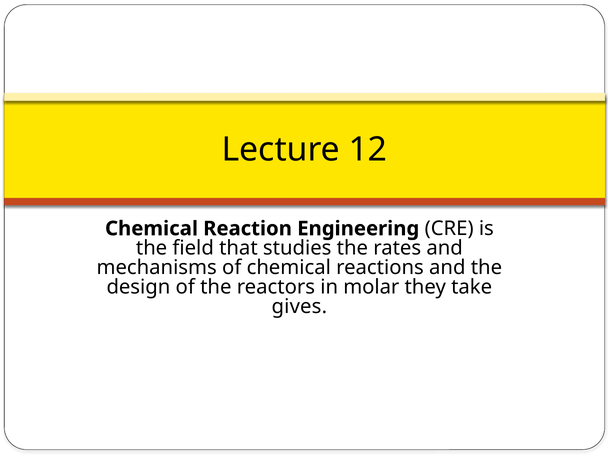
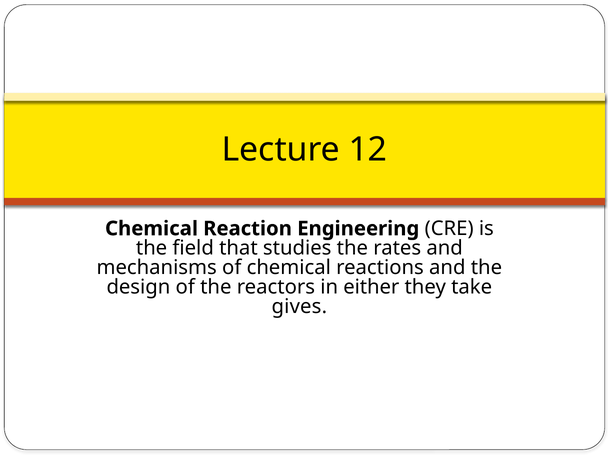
molar: molar -> either
